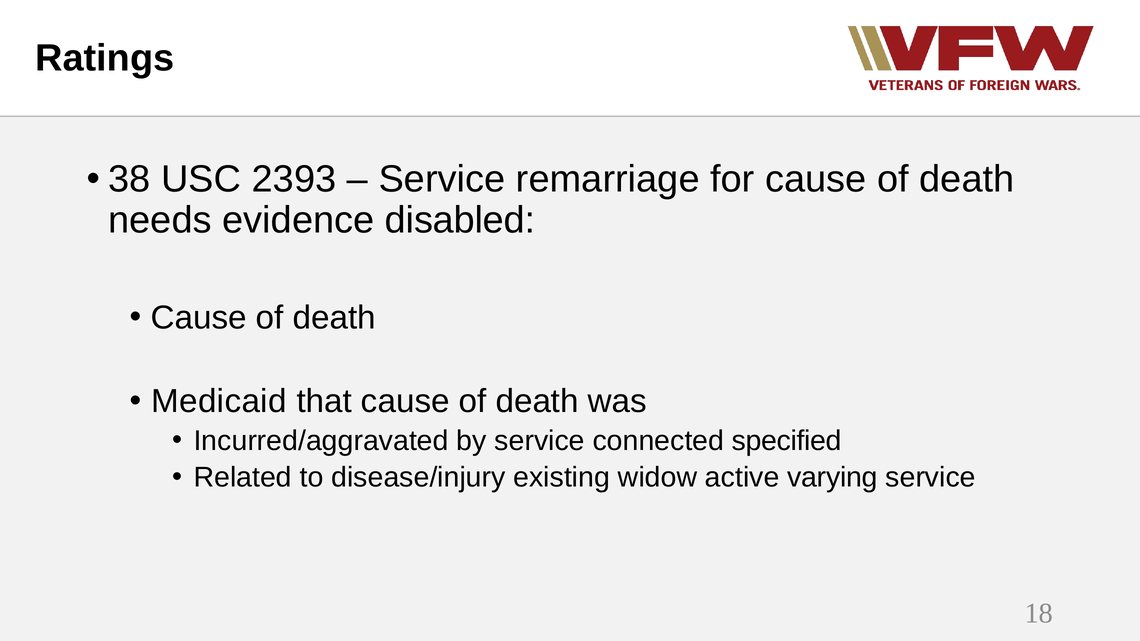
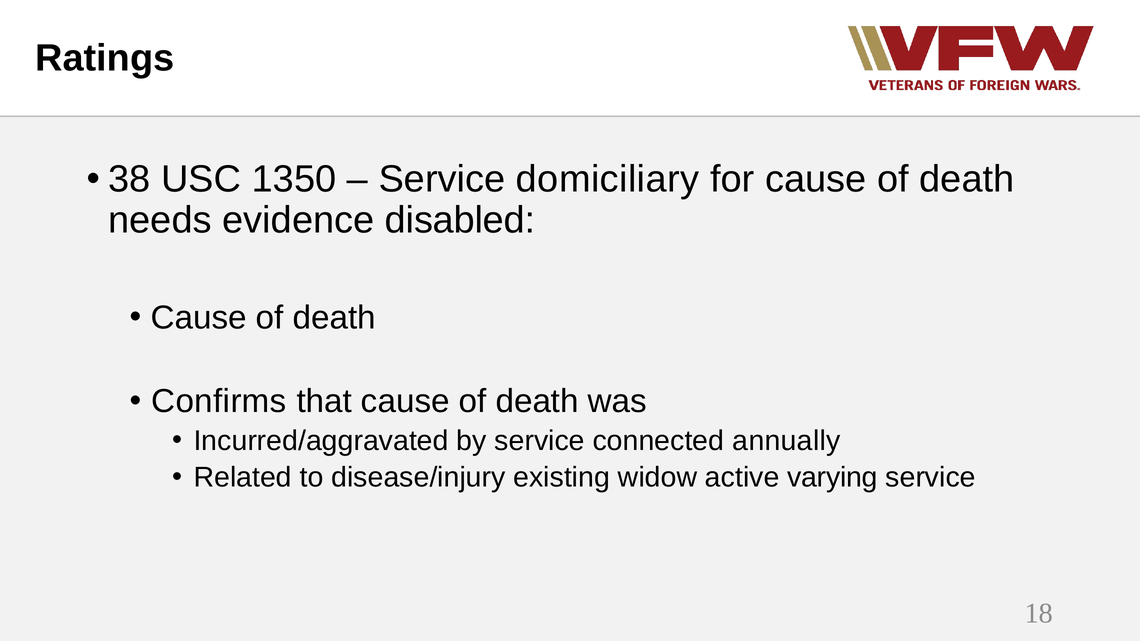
2393: 2393 -> 1350
remarriage: remarriage -> domiciliary
Medicaid: Medicaid -> Confirms
specified: specified -> annually
